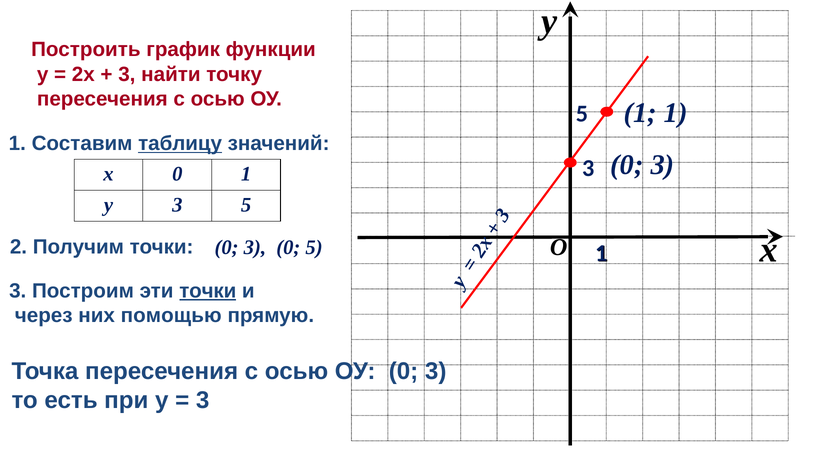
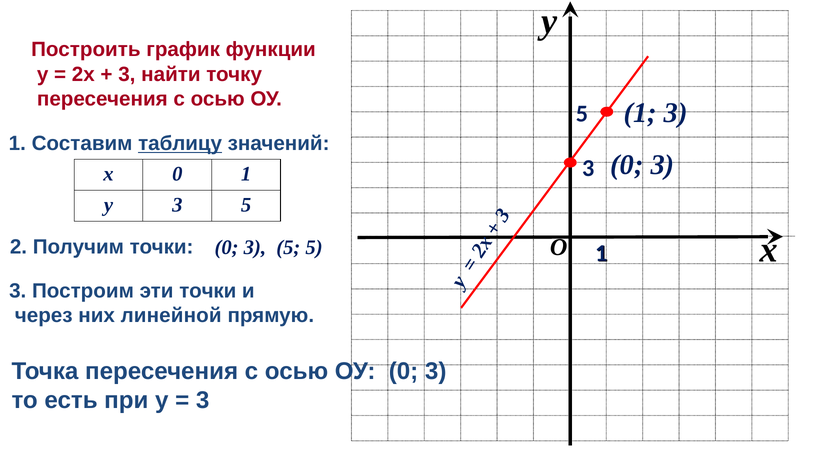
1 at (676, 113): 1 -> 3
0 3 0: 0 -> 5
точки at (208, 291) underline: present -> none
помощью: помощью -> линейной
